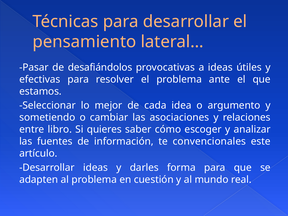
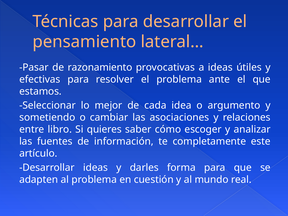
desafiándolos: desafiándolos -> razonamiento
convencionales: convencionales -> completamente
